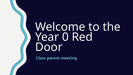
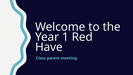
0: 0 -> 1
Door: Door -> Have
